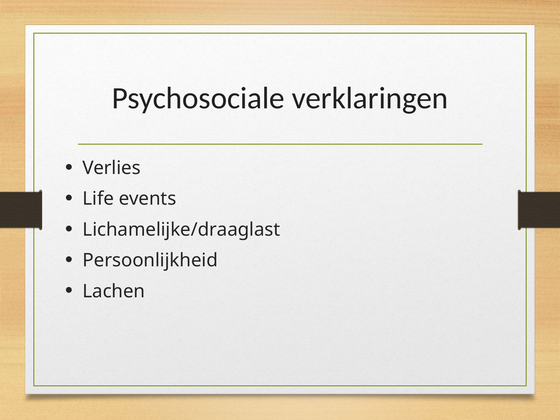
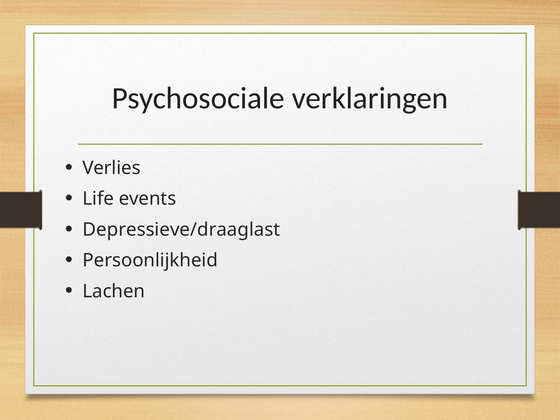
Lichamelijke/draaglast: Lichamelijke/draaglast -> Depressieve/draaglast
